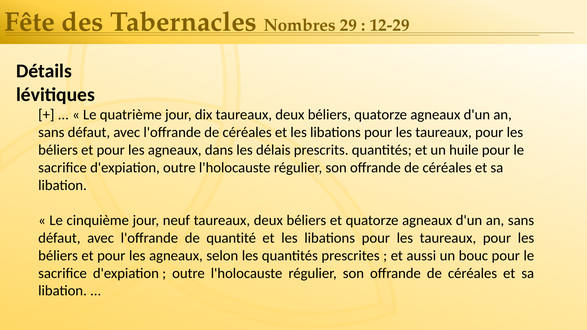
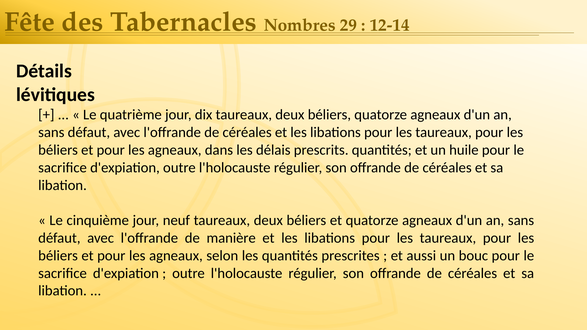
12-29: 12-29 -> 12-14
quantité: quantité -> manière
